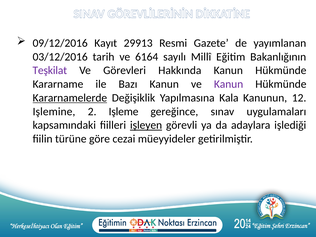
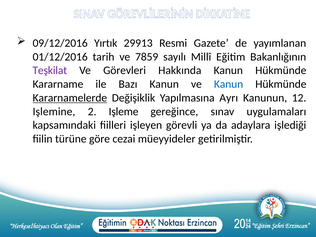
Kayıt: Kayıt -> Yırtık
03/12/2016: 03/12/2016 -> 01/12/2016
6164: 6164 -> 7859
Kanun at (229, 84) colour: purple -> blue
Kala: Kala -> Ayrı
işleyen underline: present -> none
